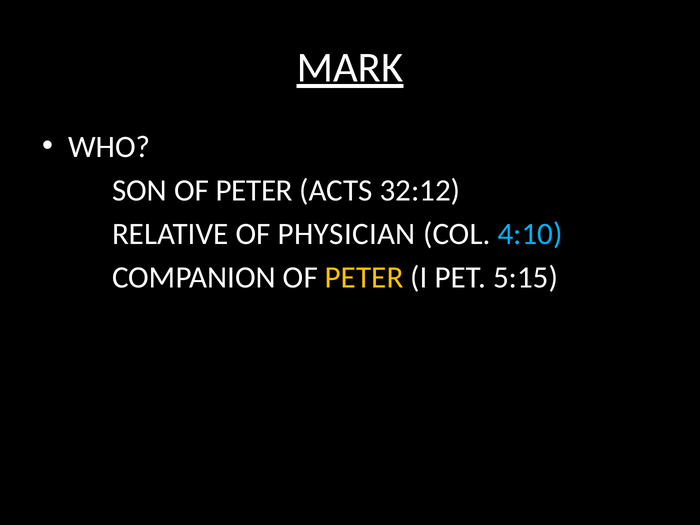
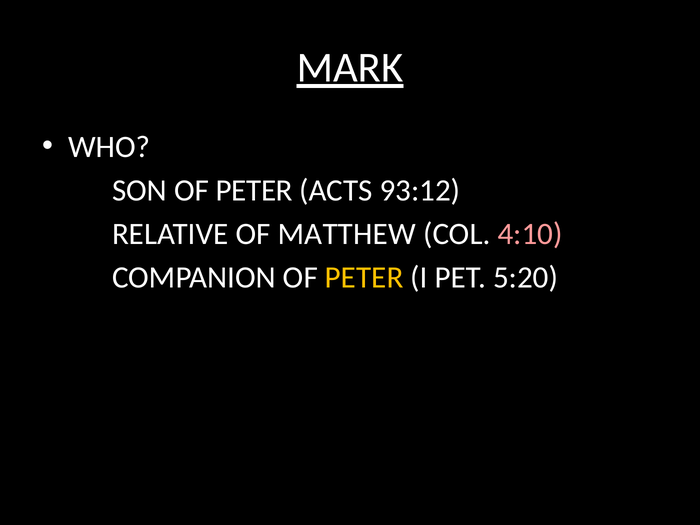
32:12: 32:12 -> 93:12
PHYSICIAN: PHYSICIAN -> MATTHEW
4:10 colour: light blue -> pink
5:15: 5:15 -> 5:20
